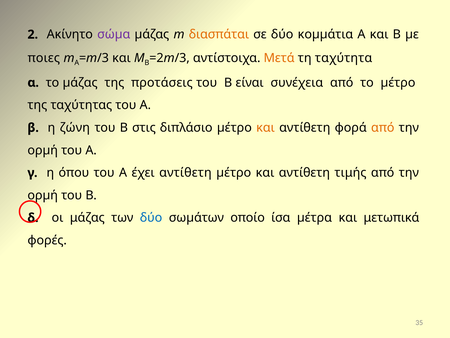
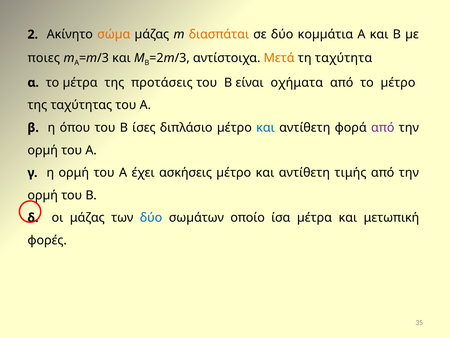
σώµα colour: purple -> orange
το µάζας: µάζας -> µέτρα
συνέχεια: συνέχεια -> οχήματα
ζώνη: ζώνη -> όπου
στις: στις -> ίσες
και at (265, 128) colour: orange -> blue
από at (383, 128) colour: orange -> purple
η όπου: όπου -> ορμή
έχει αντίθετη: αντίθετη -> ασκήσεις
μετωπικά: μετωπικά -> μετωπική
